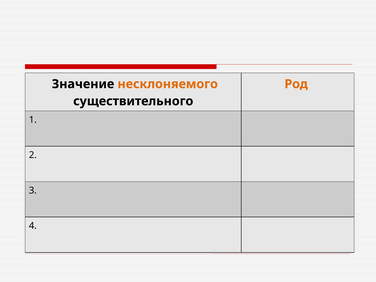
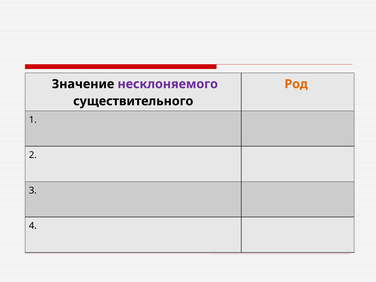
несклоняемого colour: orange -> purple
